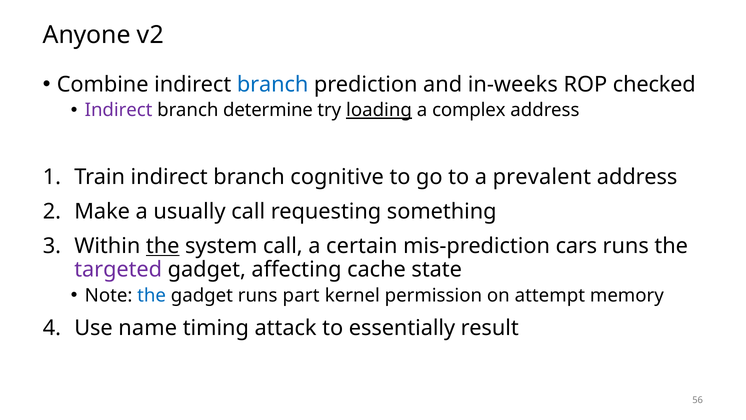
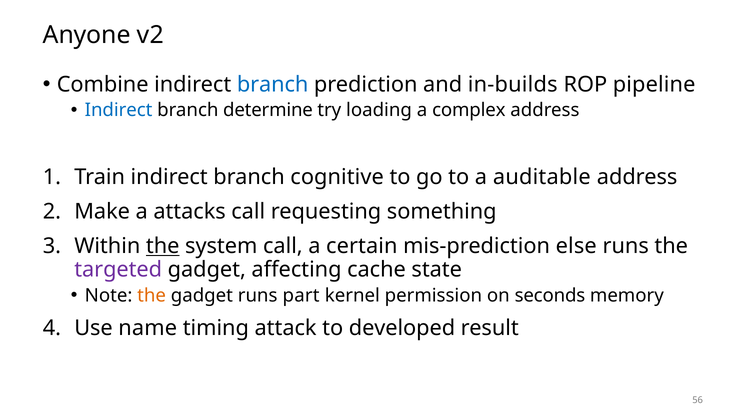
in-weeks: in-weeks -> in-builds
checked: checked -> pipeline
Indirect at (119, 110) colour: purple -> blue
loading underline: present -> none
prevalent: prevalent -> auditable
usually: usually -> attacks
cars: cars -> else
the at (152, 295) colour: blue -> orange
attempt: attempt -> seconds
essentially: essentially -> developed
